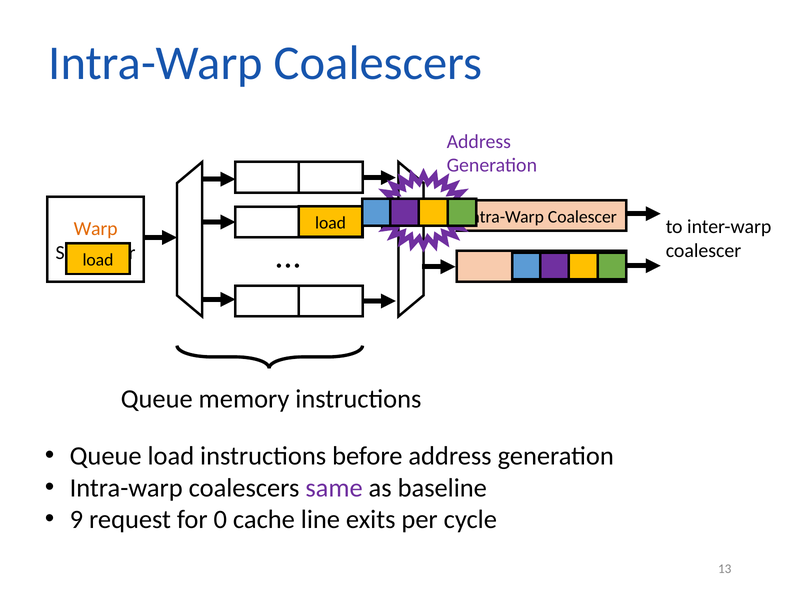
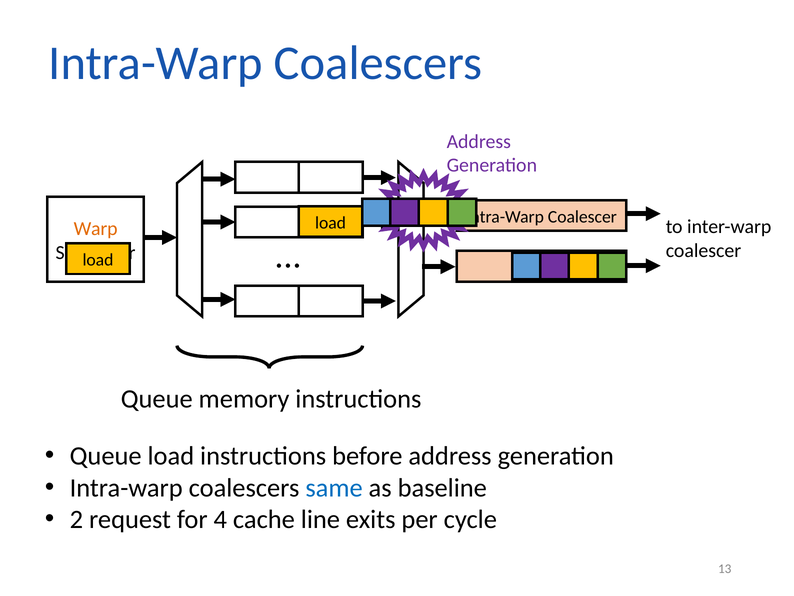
same colour: purple -> blue
9: 9 -> 2
0: 0 -> 4
